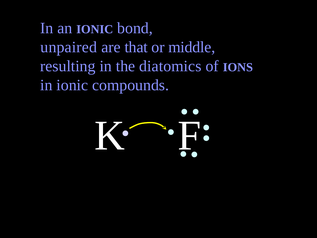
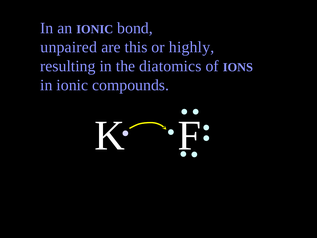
that: that -> this
middle: middle -> highly
